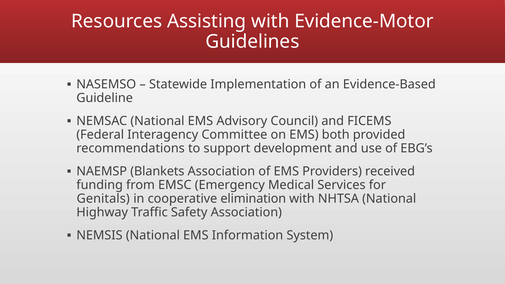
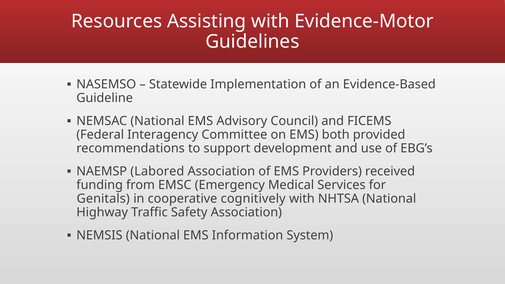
Blankets: Blankets -> Labored
elimination: elimination -> cognitively
